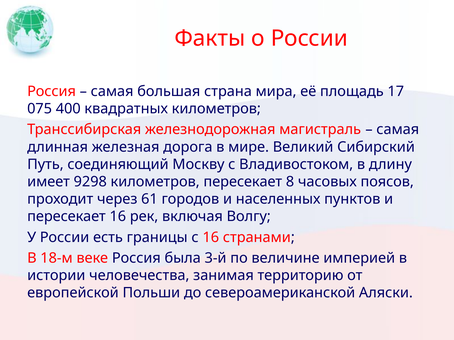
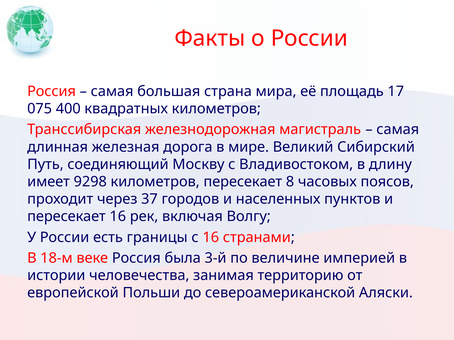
61: 61 -> 37
